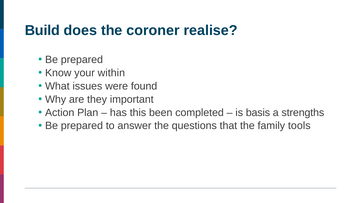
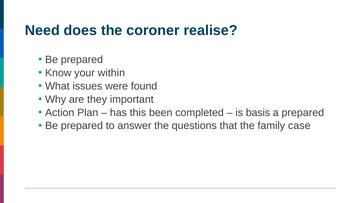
Build: Build -> Need
a strengths: strengths -> prepared
tools: tools -> case
